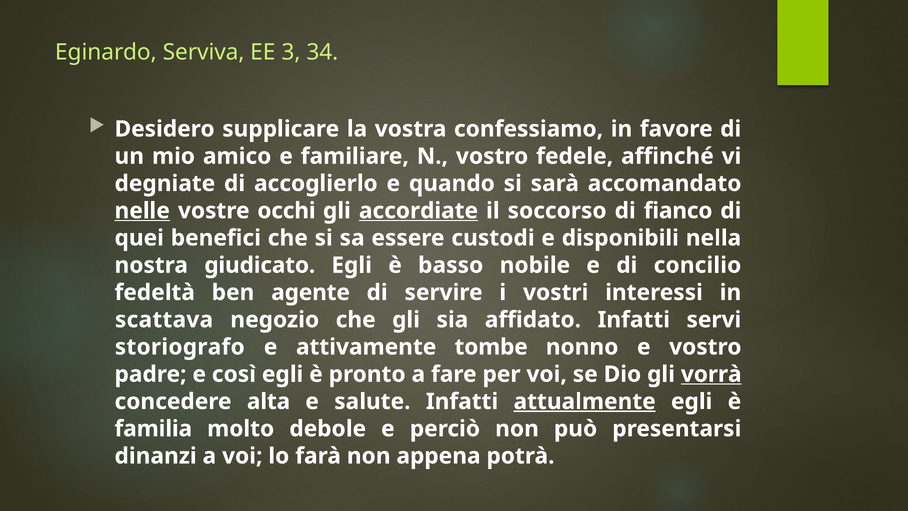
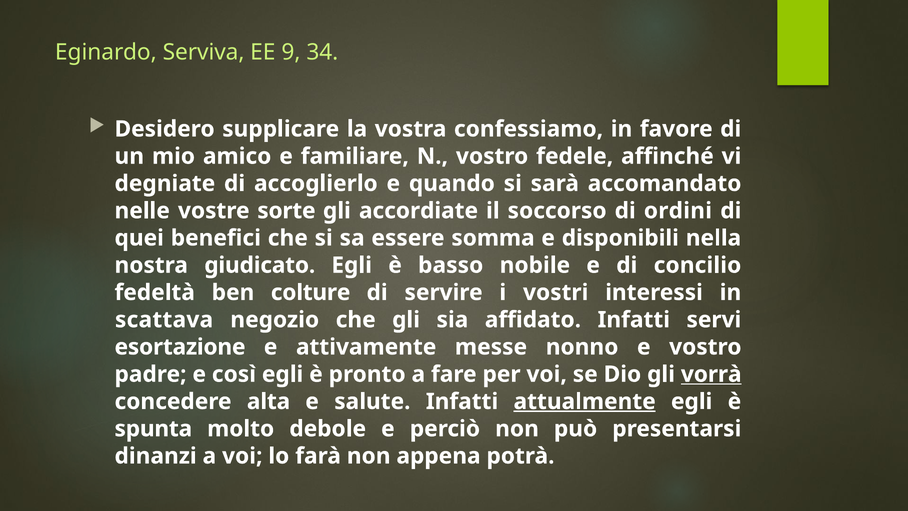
3: 3 -> 9
nelle underline: present -> none
occhi: occhi -> sorte
accordiate underline: present -> none
fianco: fianco -> ordini
custodi: custodi -> somma
agente: agente -> colture
storiografo: storiografo -> esortazione
tombe: tombe -> messe
familia: familia -> spunta
